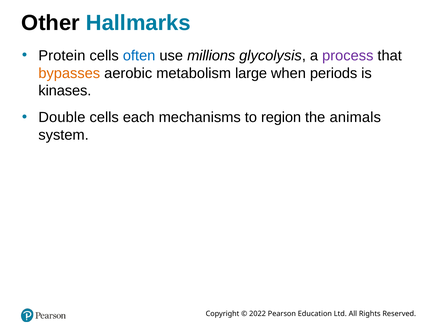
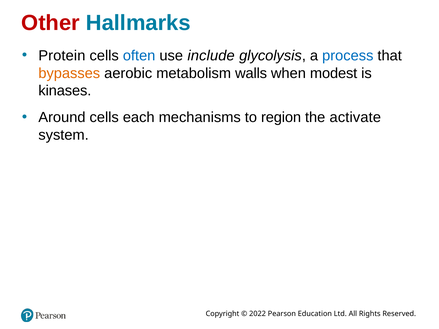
Other colour: black -> red
millions: millions -> include
process colour: purple -> blue
large: large -> walls
periods: periods -> modest
Double: Double -> Around
animals: animals -> activate
